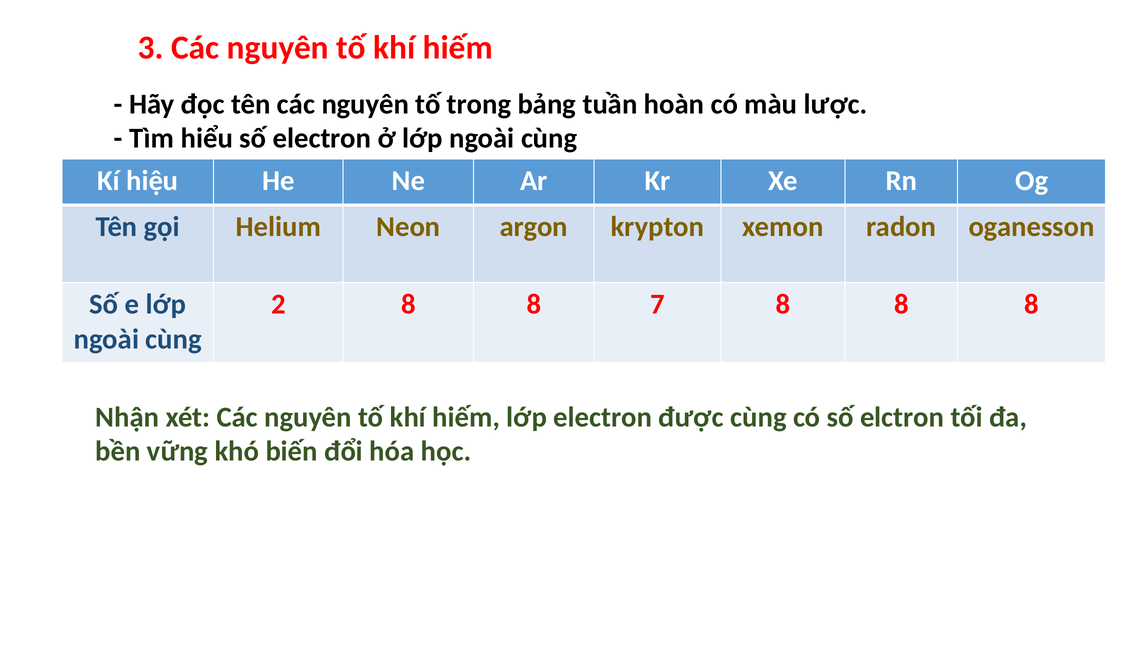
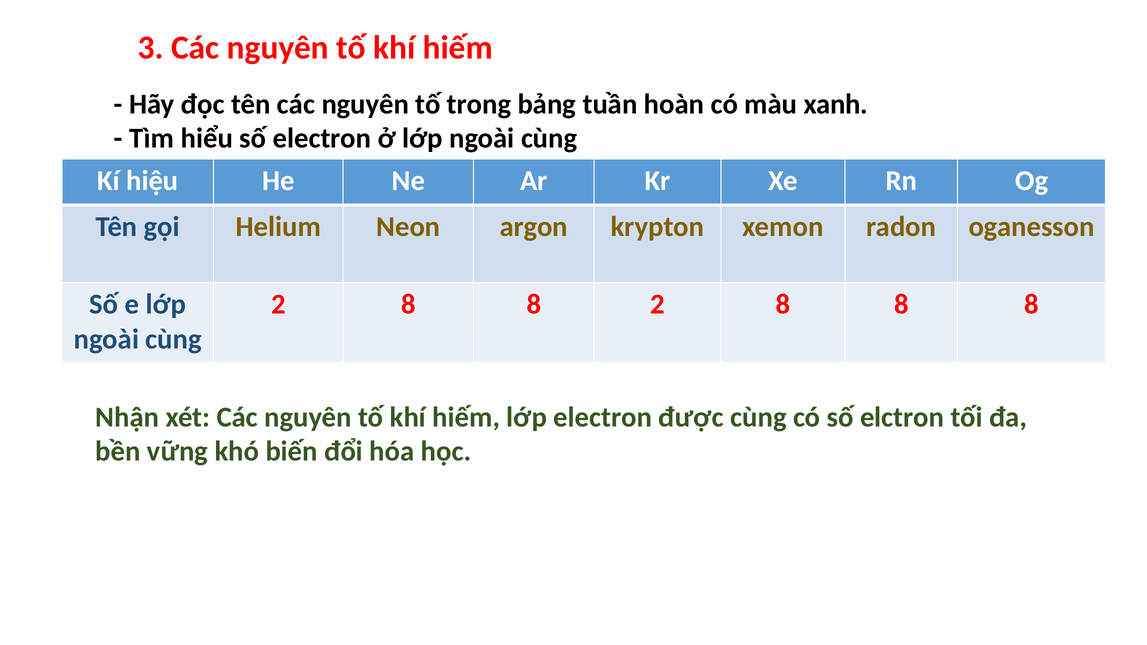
lược: lược -> xanh
8 7: 7 -> 2
